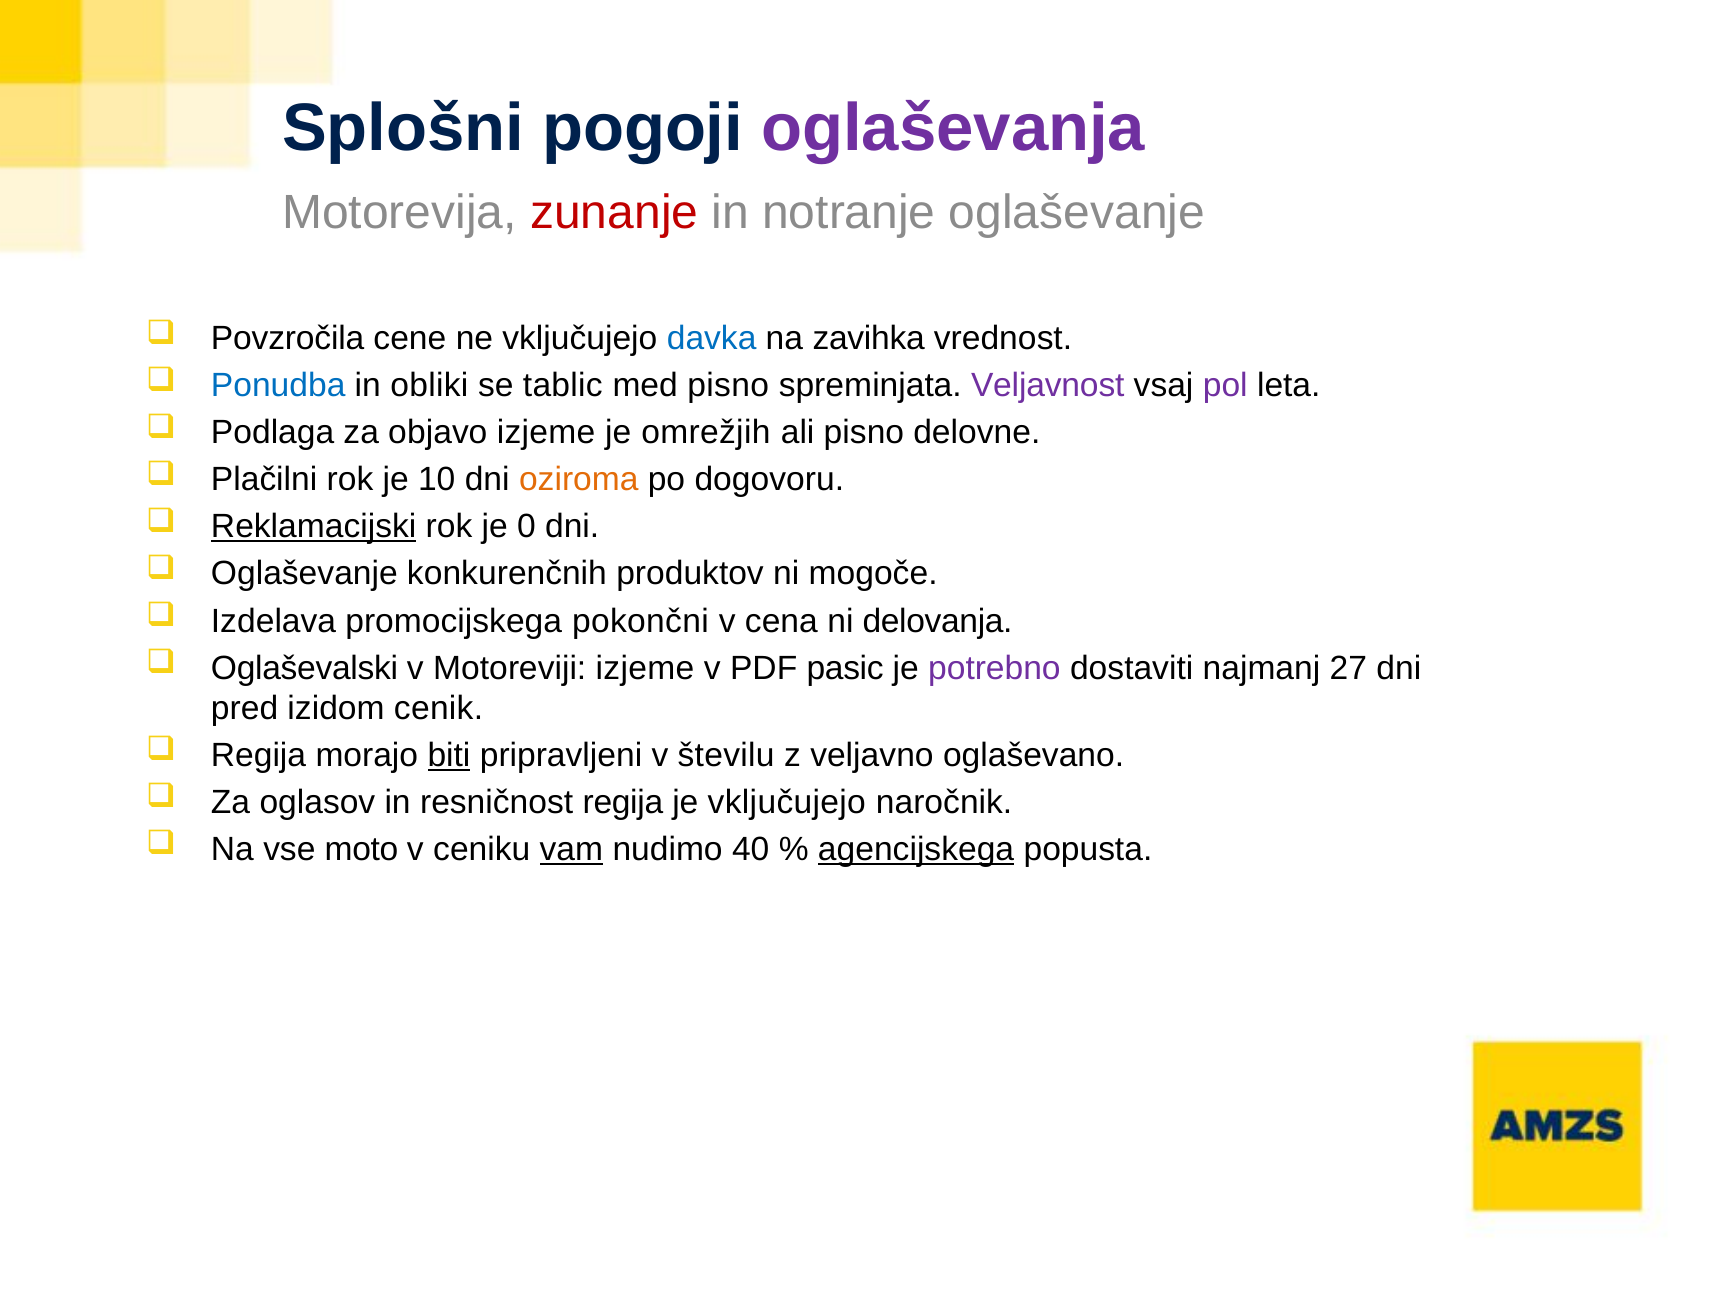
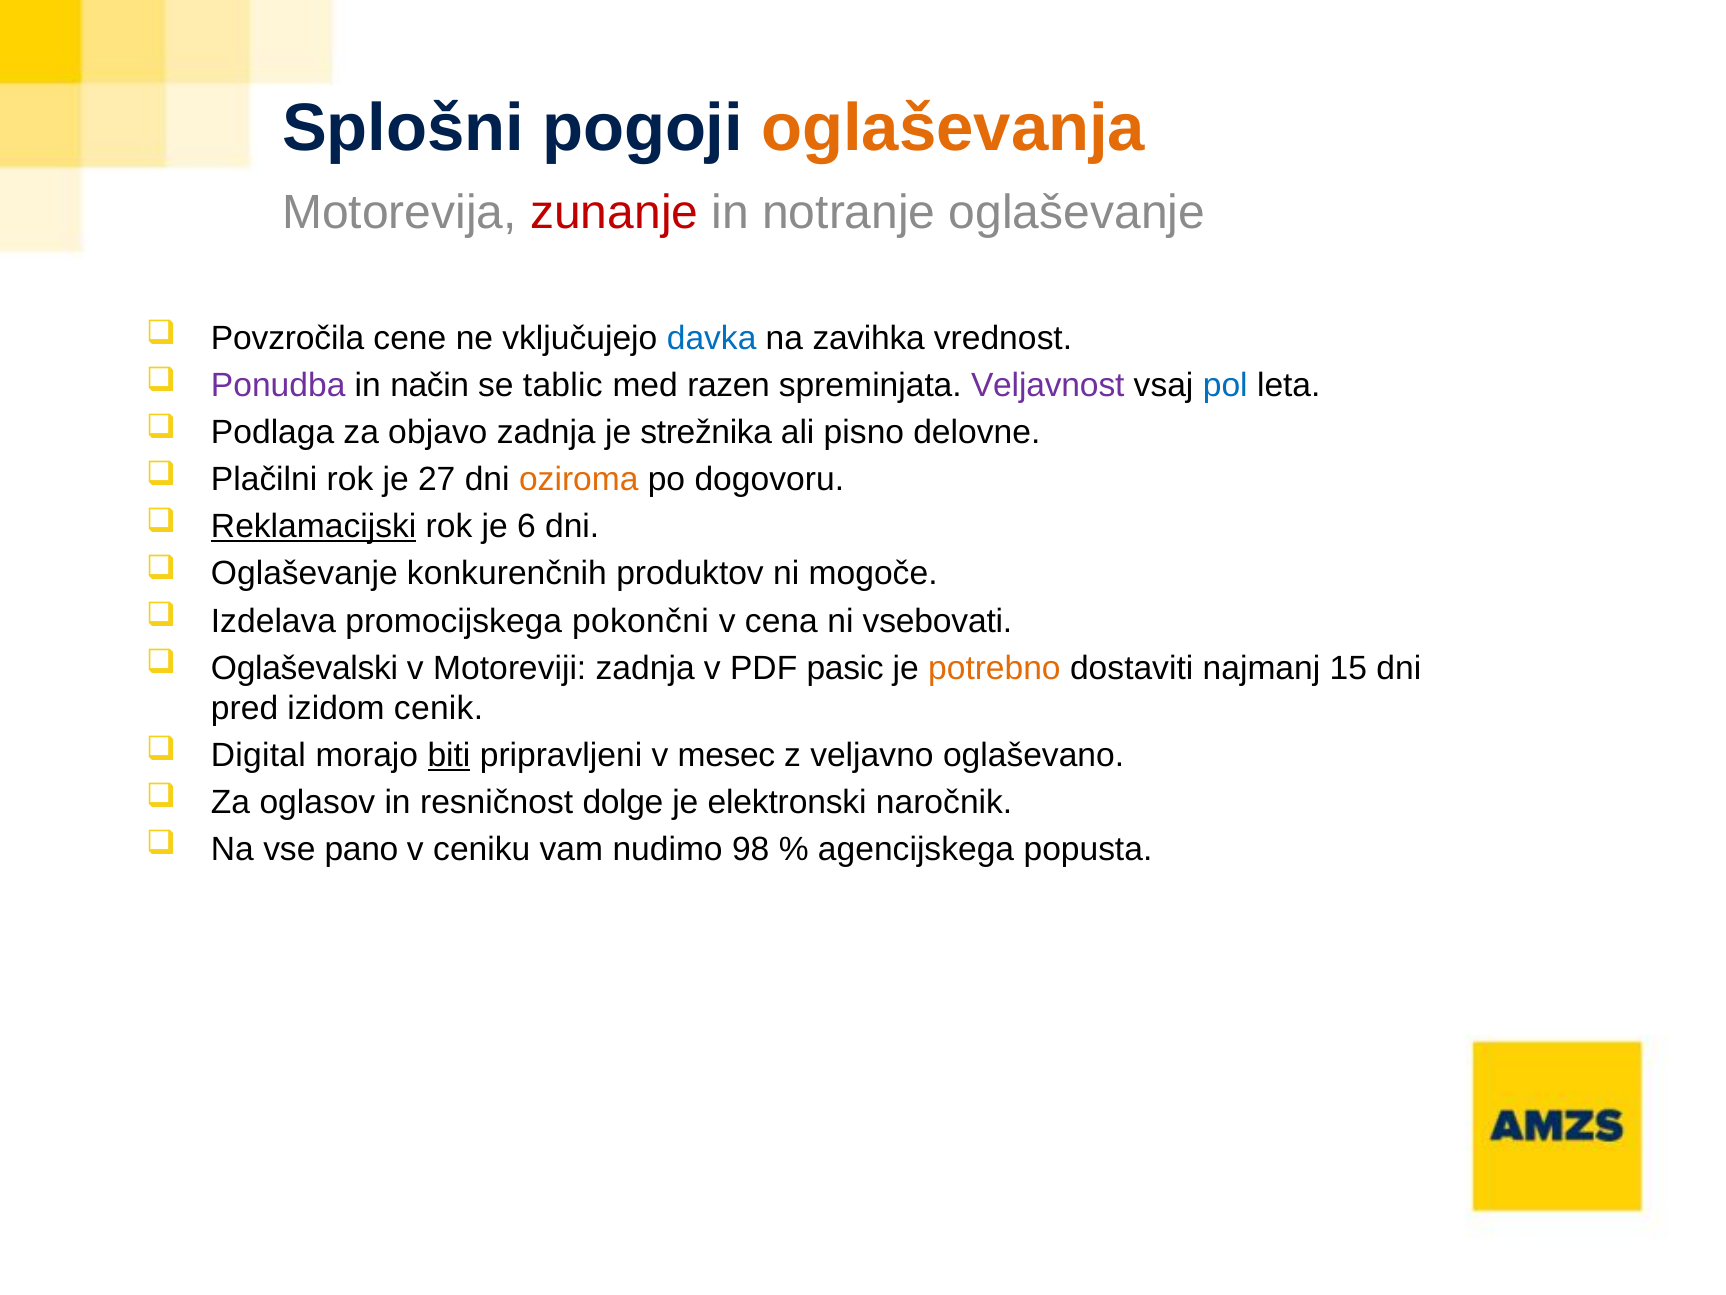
oglaševanja colour: purple -> orange
Ponudba colour: blue -> purple
obliki: obliki -> način
med pisno: pisno -> razen
pol colour: purple -> blue
objavo izjeme: izjeme -> zadnja
omrežjih: omrežjih -> strežnika
10: 10 -> 27
0: 0 -> 6
delovanja: delovanja -> vsebovati
Motoreviji izjeme: izjeme -> zadnja
potrebno colour: purple -> orange
27: 27 -> 15
Regija at (259, 755): Regija -> Digital
številu: številu -> mesec
resničnost regija: regija -> dolge
je vključujejo: vključujejo -> elektronski
moto: moto -> pano
vam underline: present -> none
40: 40 -> 98
agencijskega underline: present -> none
